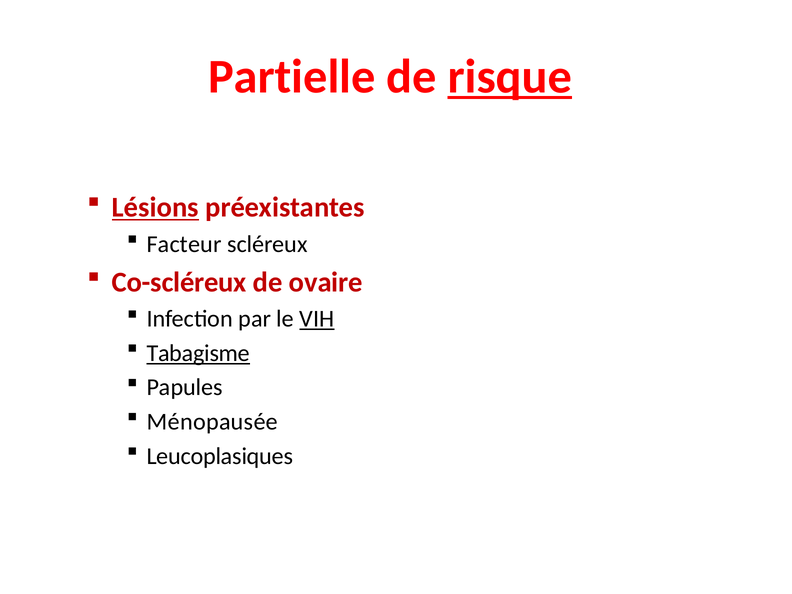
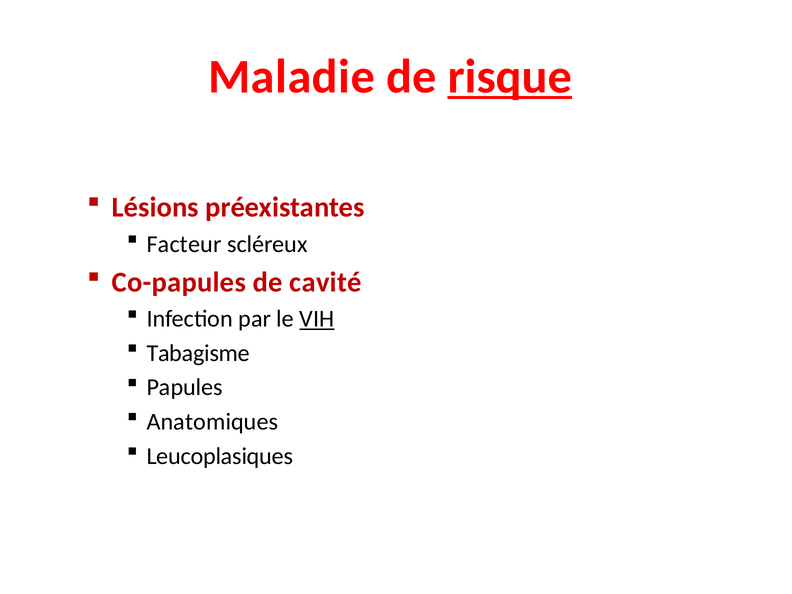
Partielle: Partielle -> Maladie
Lésions underline: present -> none
Co-scléreux: Co-scléreux -> Co-papules
ovaire: ovaire -> cavité
Tabagisme underline: present -> none
Ménopausée: Ménopausée -> Anatomiques
